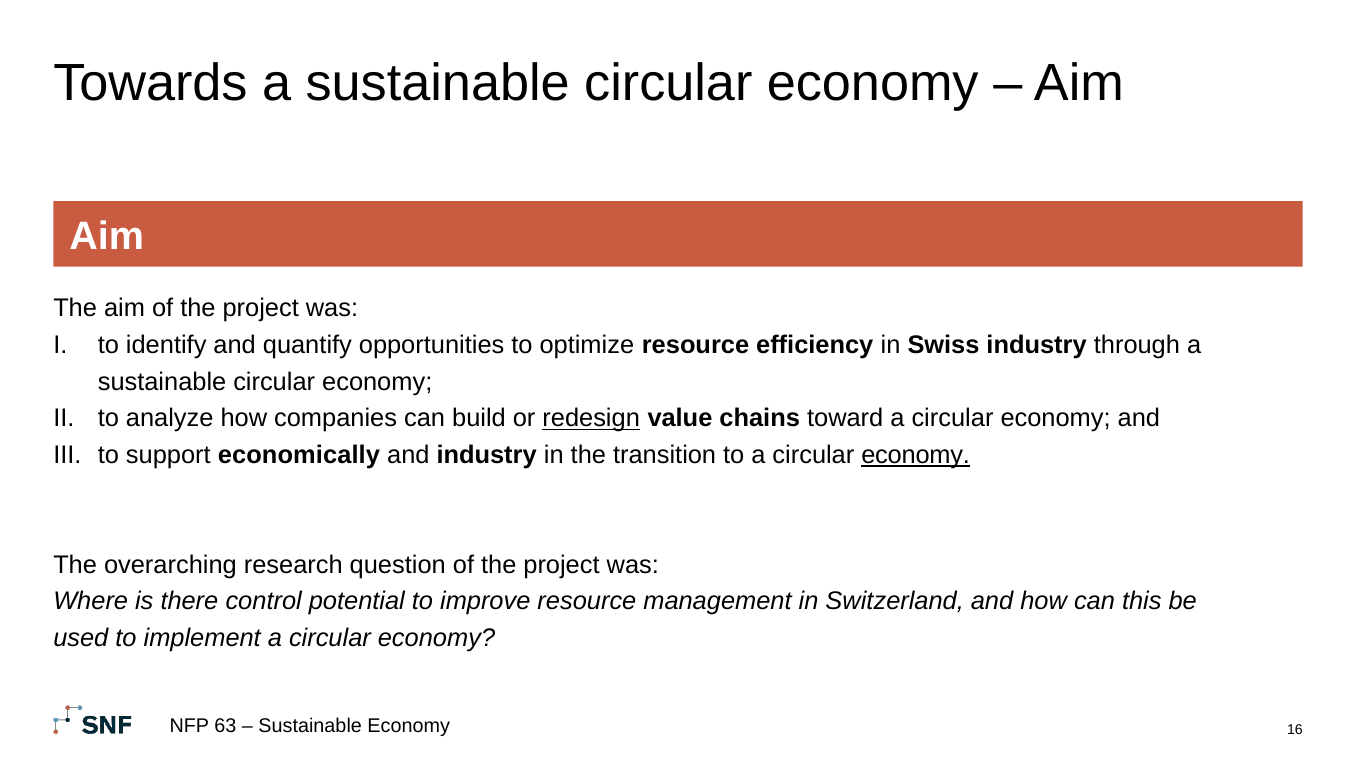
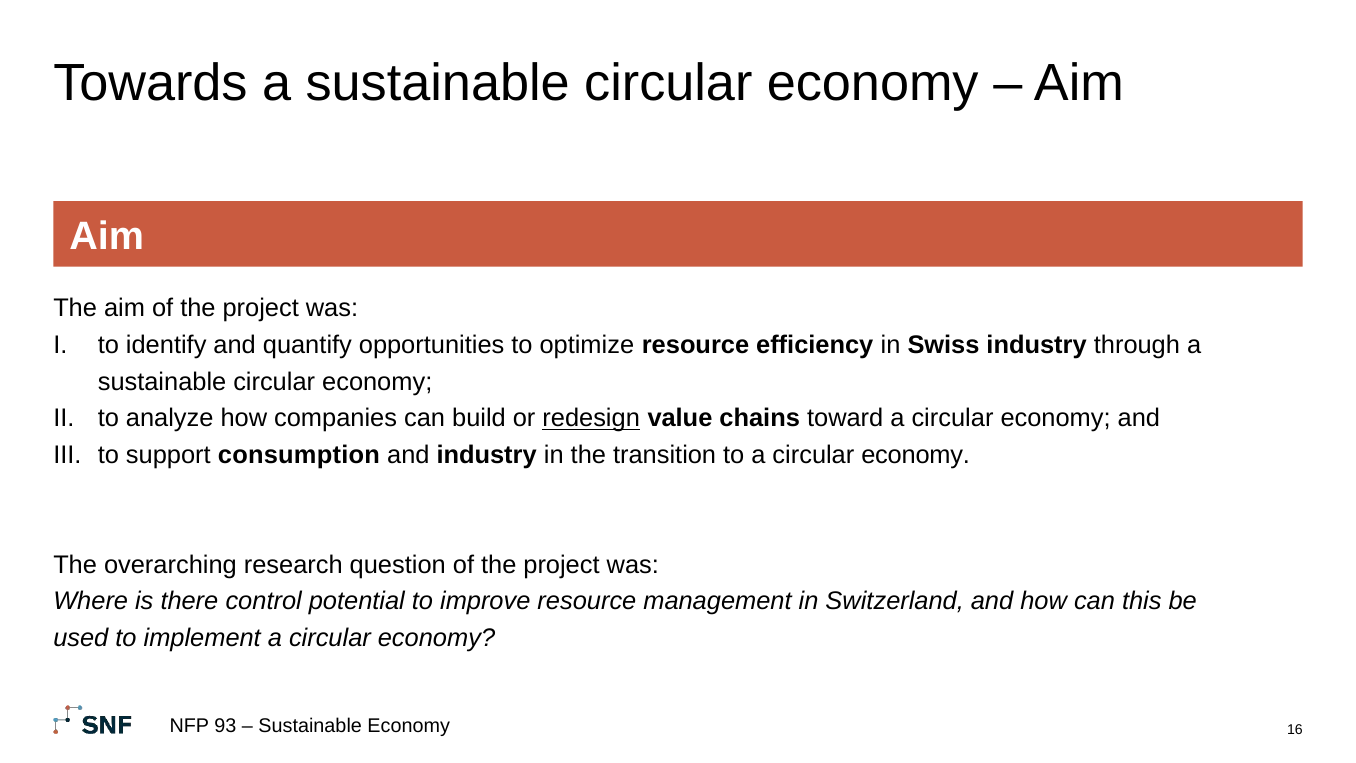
economically: economically -> consumption
economy at (916, 455) underline: present -> none
63: 63 -> 93
